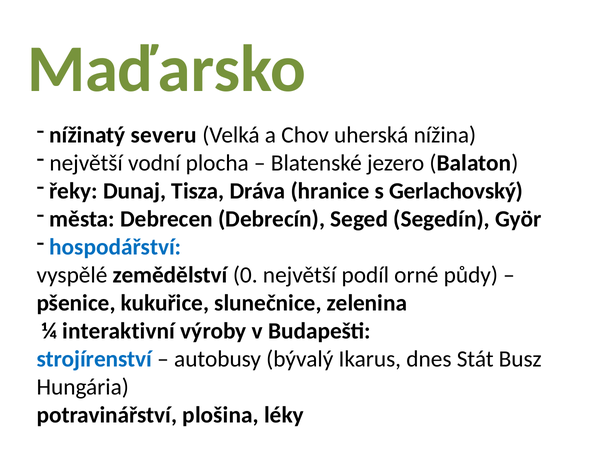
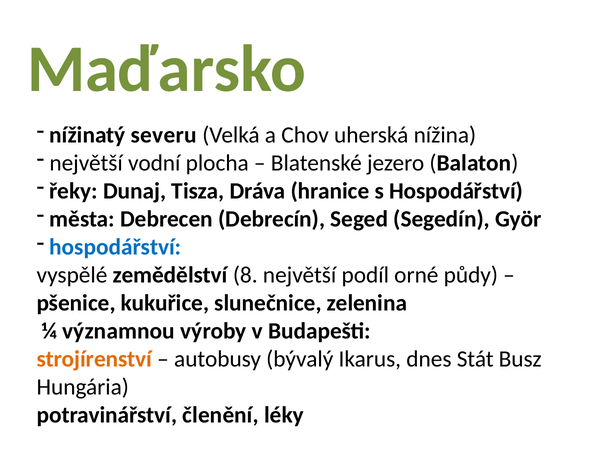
s Gerlachovský: Gerlachovský -> Hospodářství
0: 0 -> 8
interaktivní: interaktivní -> významnou
strojírenství colour: blue -> orange
plošina: plošina -> členění
